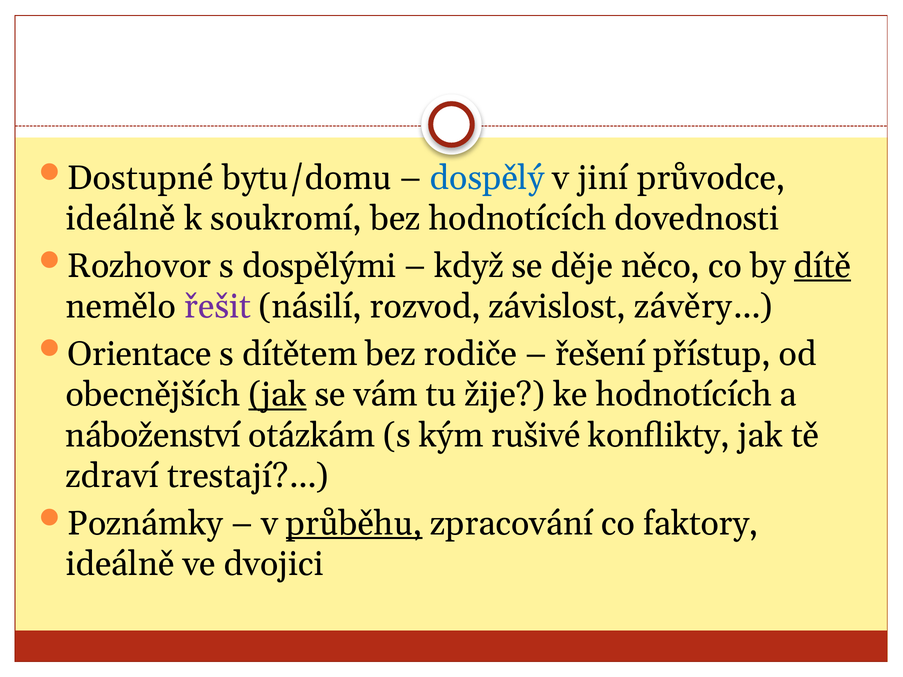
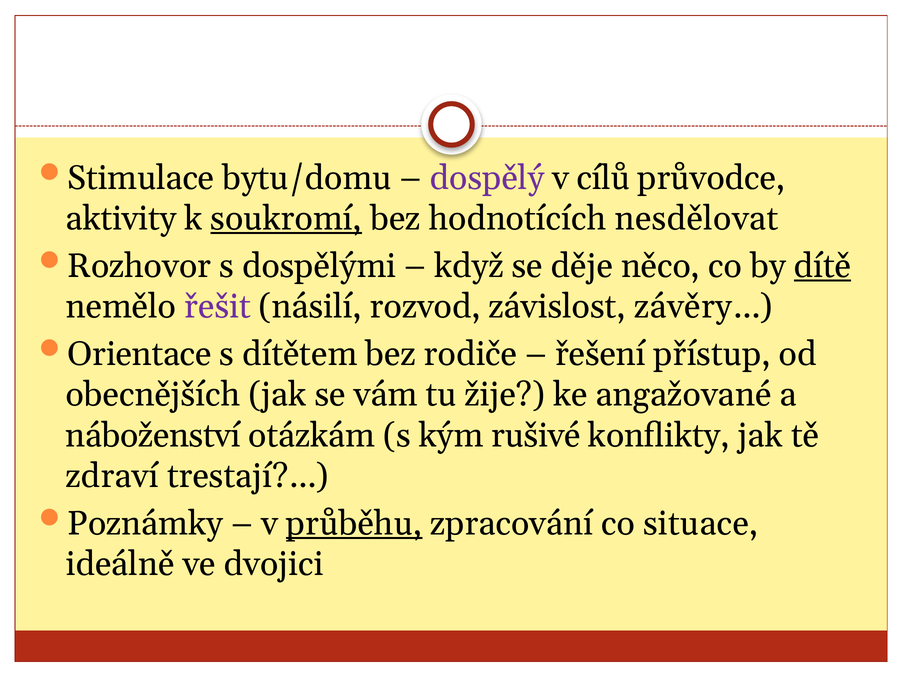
Dostupné: Dostupné -> Stimulace
dospělý colour: blue -> purple
jiní: jiní -> cílů
ideálně at (121, 219): ideálně -> aktivity
soukromí underline: none -> present
dovednosti: dovednosti -> nesdělovat
jak at (278, 395) underline: present -> none
ke hodnotících: hodnotících -> angažované
faktory: faktory -> situace
